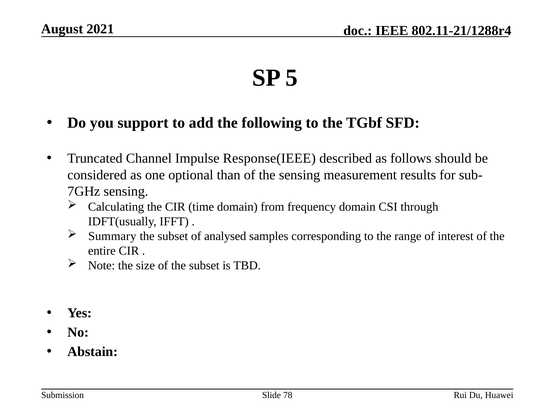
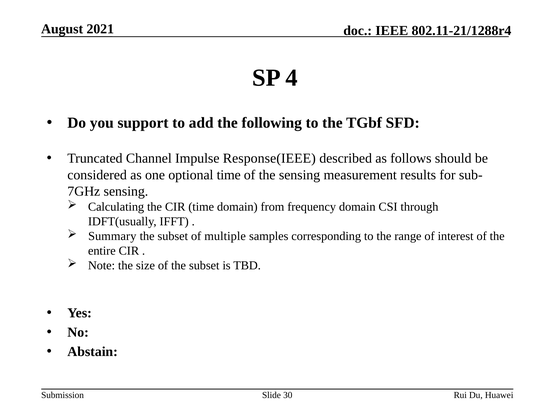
5: 5 -> 4
optional than: than -> time
analysed: analysed -> multiple
78: 78 -> 30
